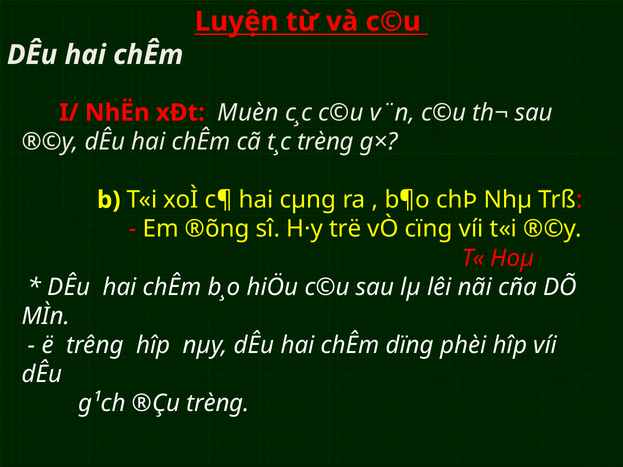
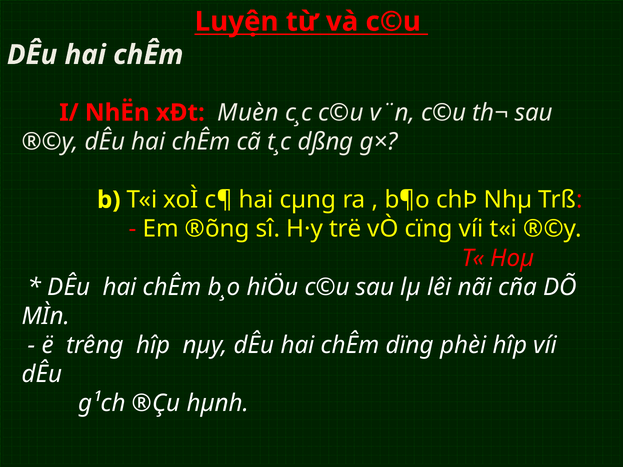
t¸c trèng: trèng -> dßng
®Çu trèng: trèng -> hµnh
